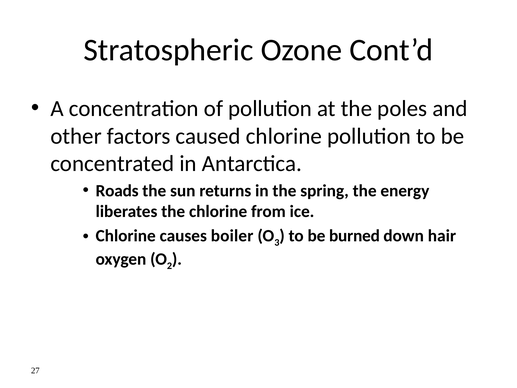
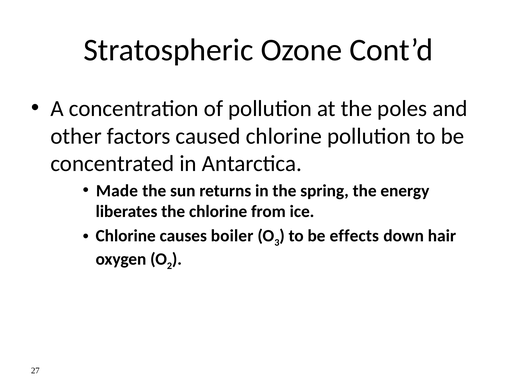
Roads: Roads -> Made
burned: burned -> effects
